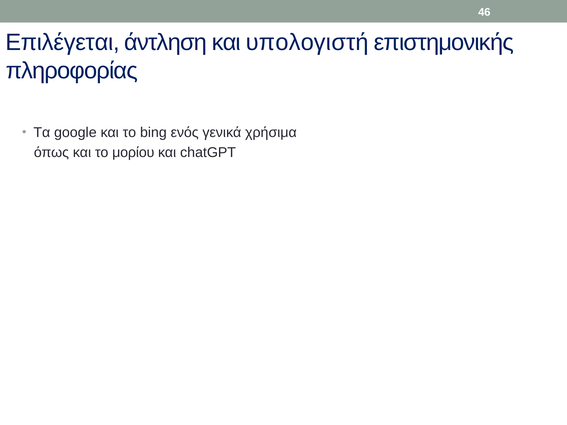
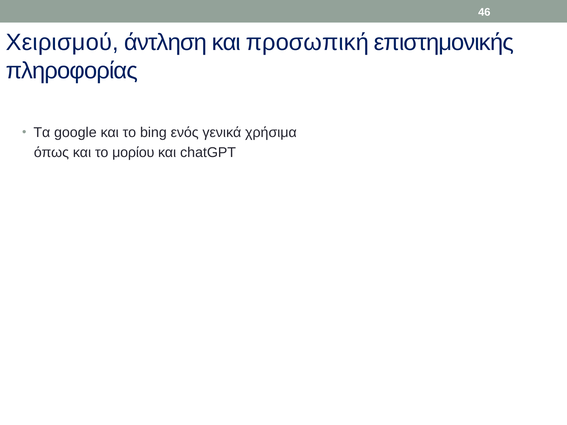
Επιλέγεται: Επιλέγεται -> Χειρισμού
υπολογιστή: υπολογιστή -> προσωπική
